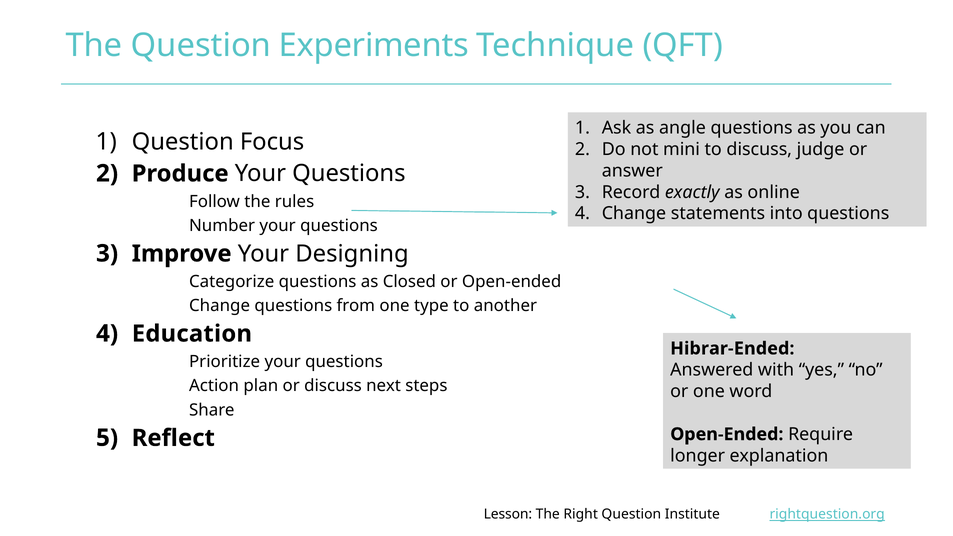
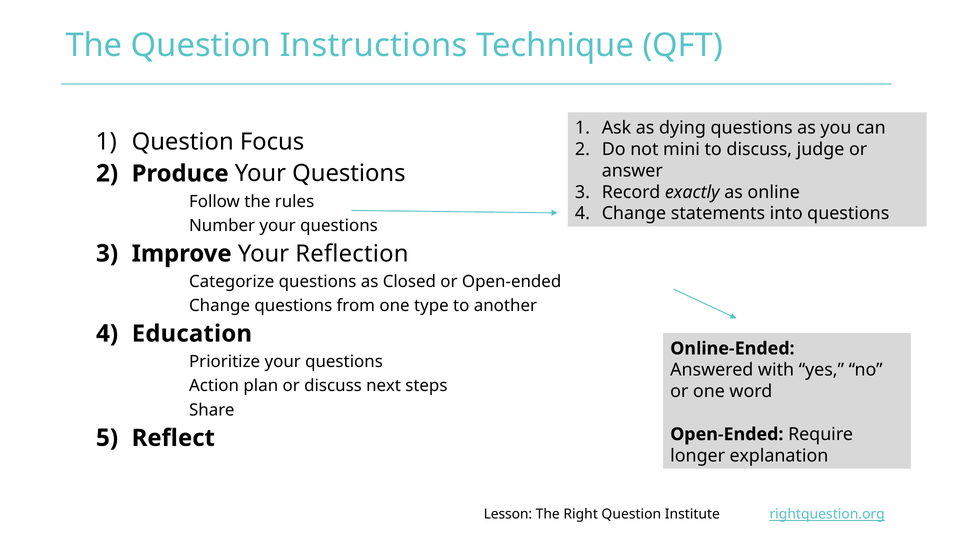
Experiments: Experiments -> Instructions
angle: angle -> dying
Designing: Designing -> Reflection
Hibrar-Ended: Hibrar-Ended -> Online-Ended
